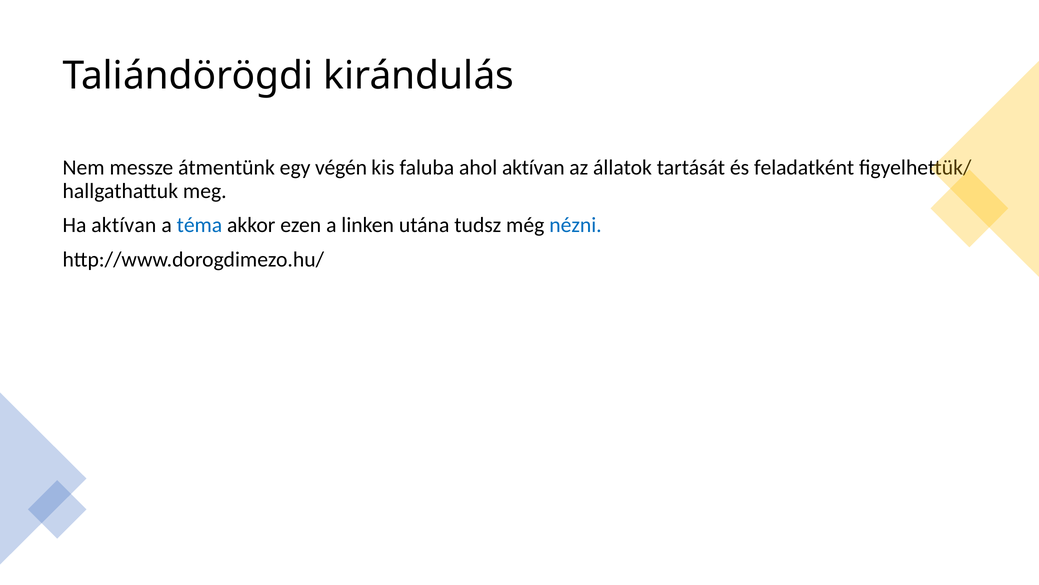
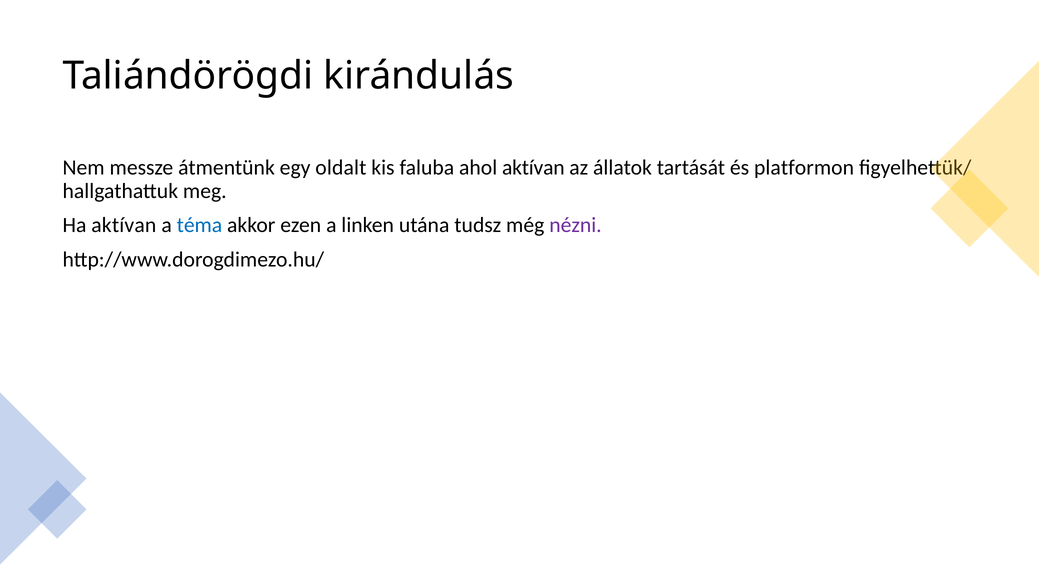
végén: végén -> oldalt
feladatként: feladatként -> platformon
nézni colour: blue -> purple
